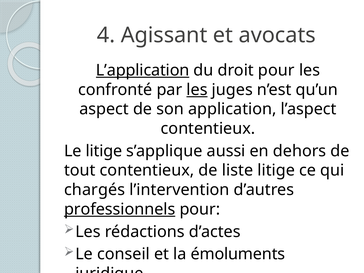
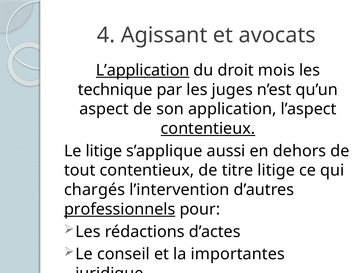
droit pour: pour -> mois
confronté: confronté -> technique
les at (197, 90) underline: present -> none
contentieux at (208, 129) underline: none -> present
liste: liste -> titre
émoluments: émoluments -> importantes
